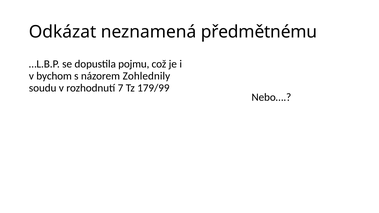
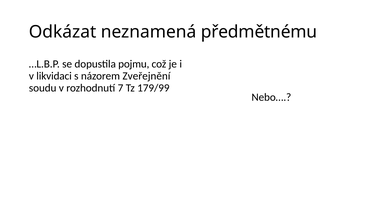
bychom: bychom -> likvidaci
Zohlednily: Zohlednily -> Zveřejnění
